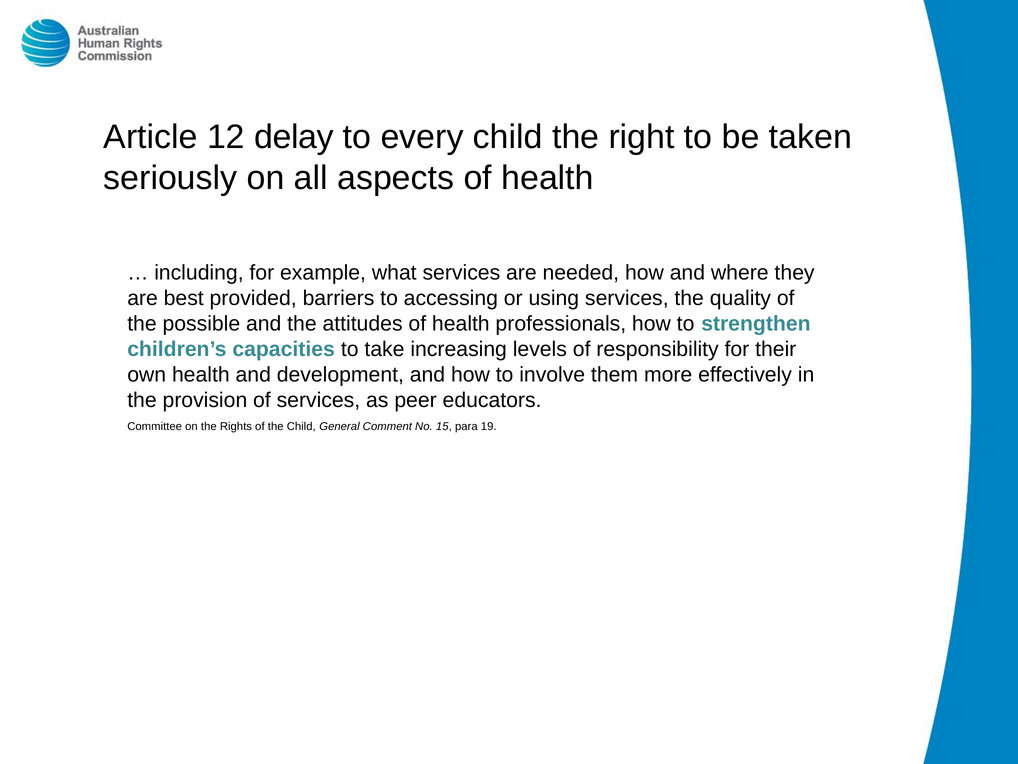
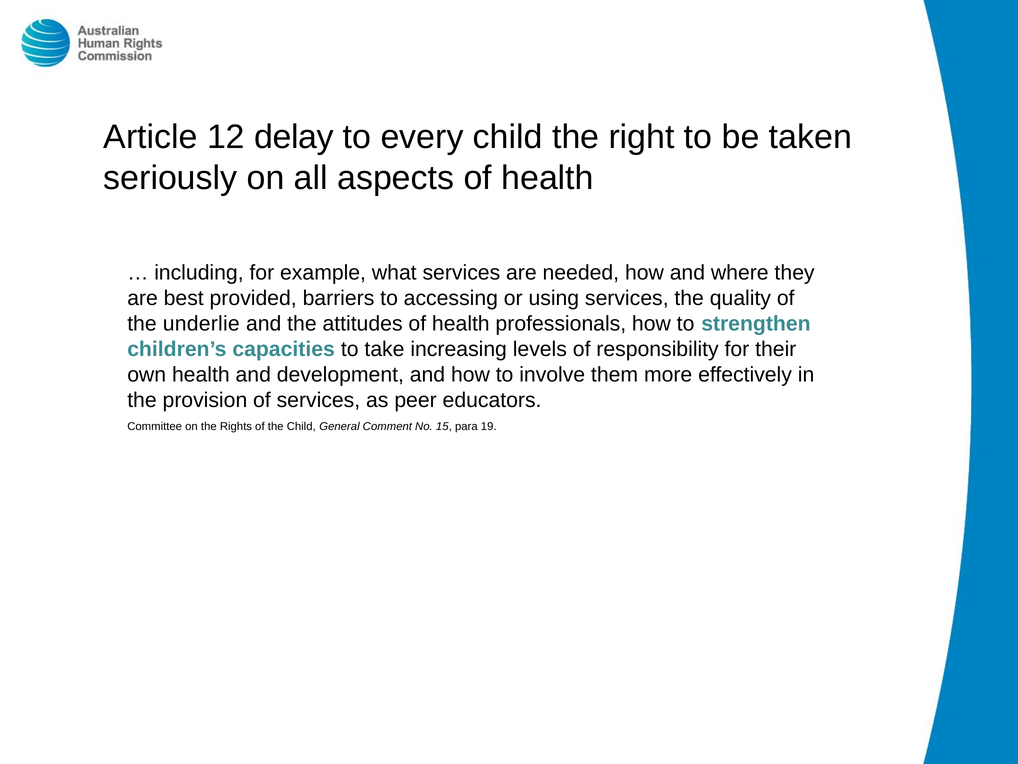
possible: possible -> underlie
